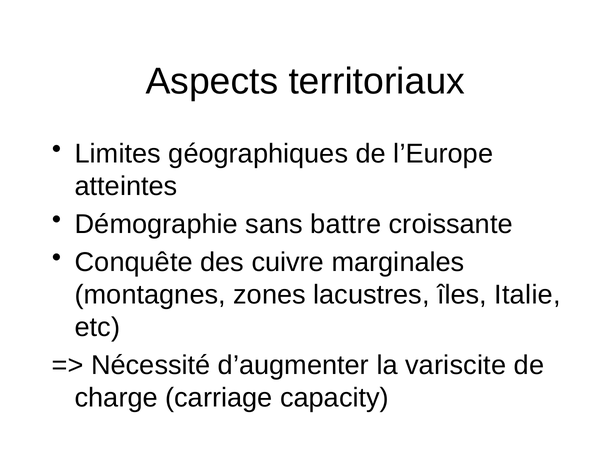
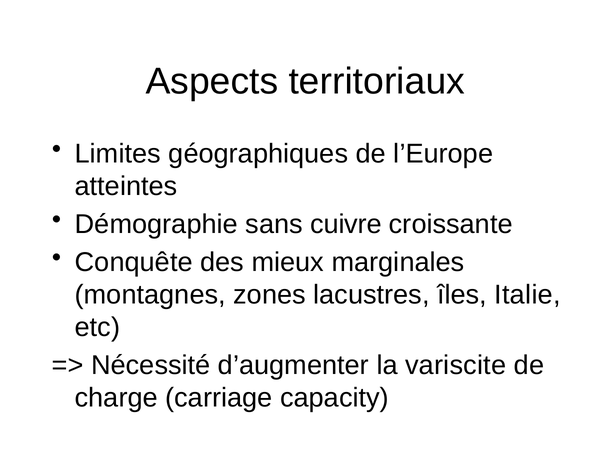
battre: battre -> cuivre
cuivre: cuivre -> mieux
